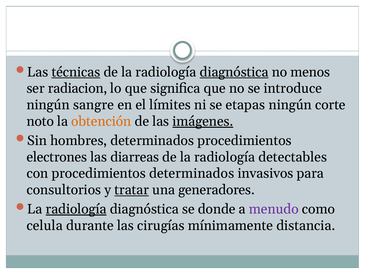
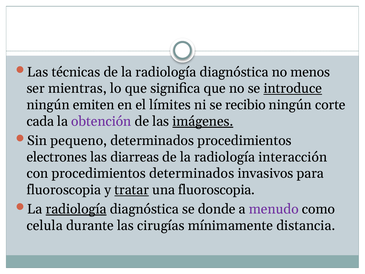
técnicas underline: present -> none
diagnóstica at (234, 72) underline: present -> none
radiacion: radiacion -> mientras
introduce underline: none -> present
sangre: sangre -> emiten
etapas: etapas -> recibio
noto: noto -> cada
obtención colour: orange -> purple
hombres: hombres -> pequeno
detectables: detectables -> interacción
consultorios at (64, 190): consultorios -> fluoroscopia
una generadores: generadores -> fluoroscopia
